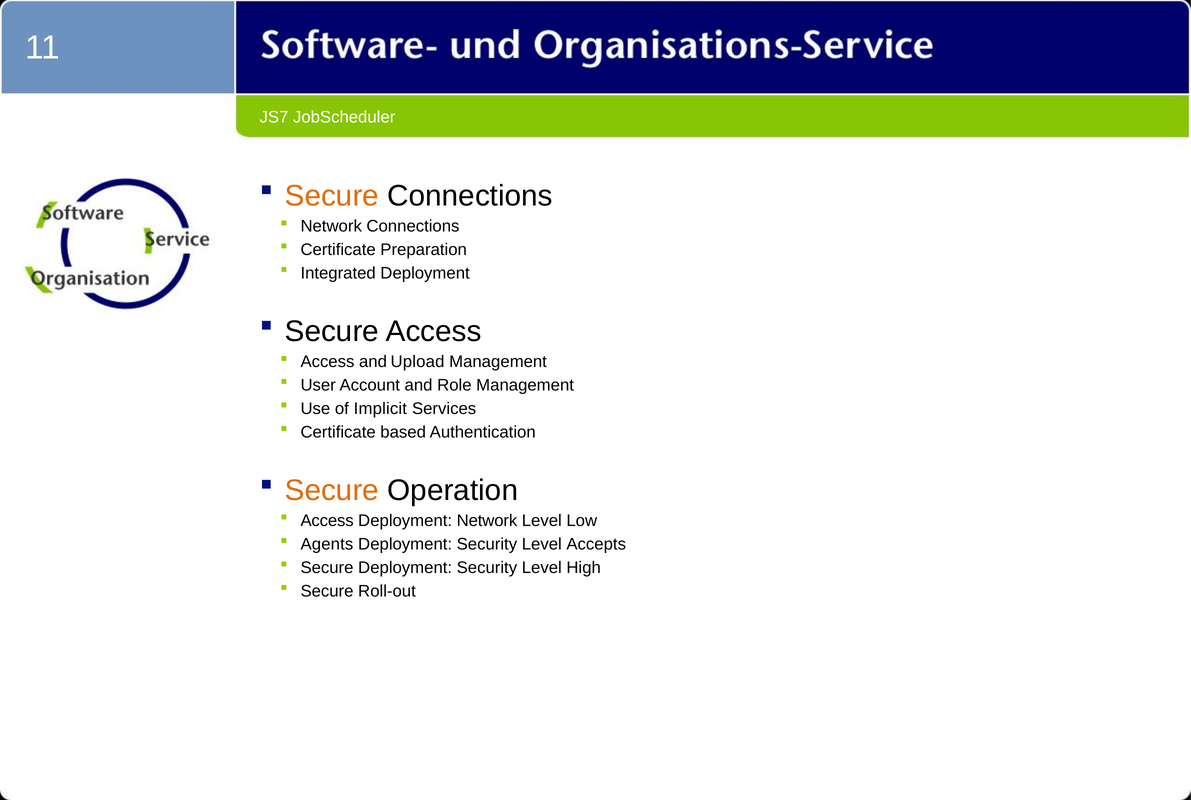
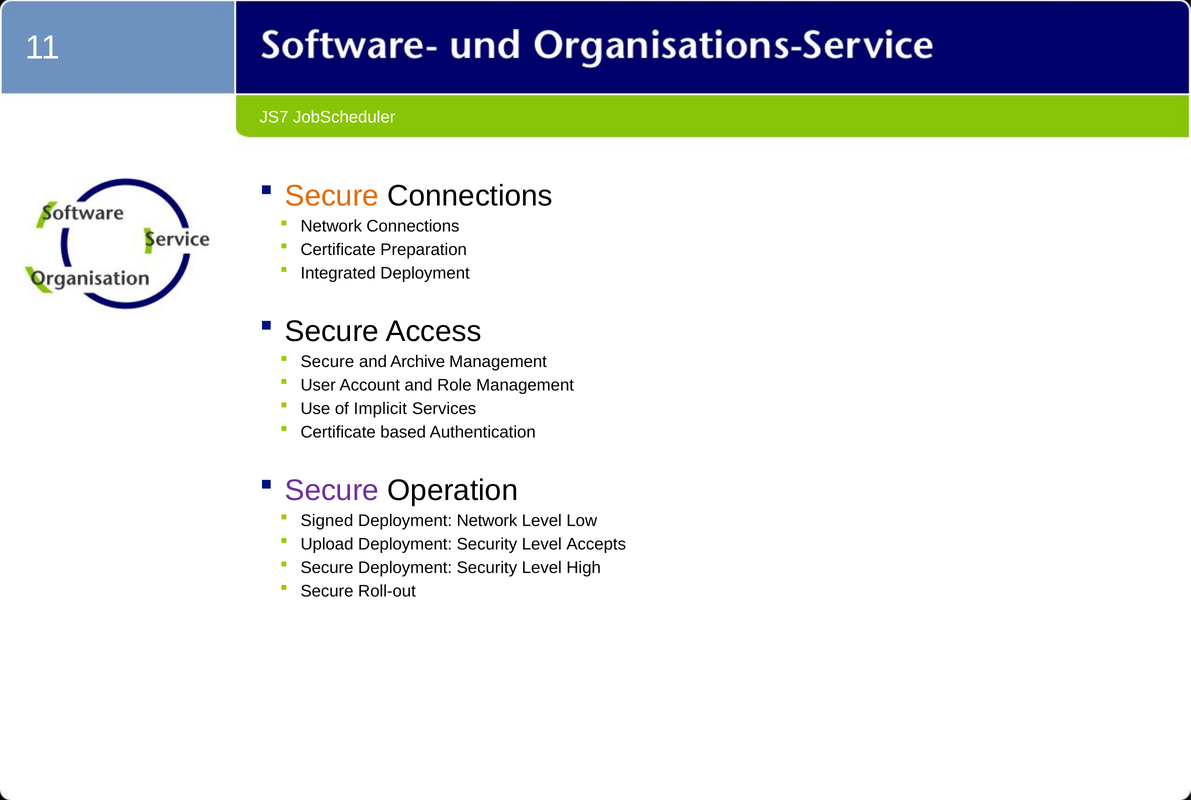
Access at (327, 362): Access -> Secure
Upload: Upload -> Archive
Secure at (332, 490) colour: orange -> purple
Access at (327, 521): Access -> Signed
Agents: Agents -> Upload
